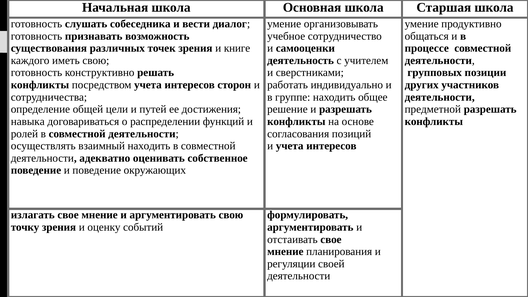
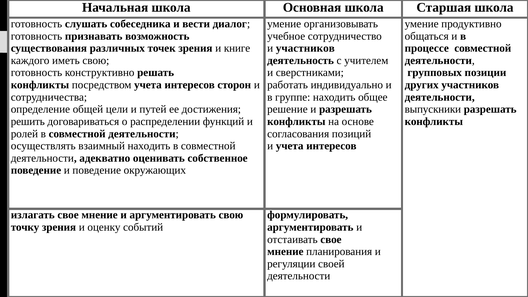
и самооценки: самооценки -> участников
предметной: предметной -> выпускники
навыка: навыка -> решить
